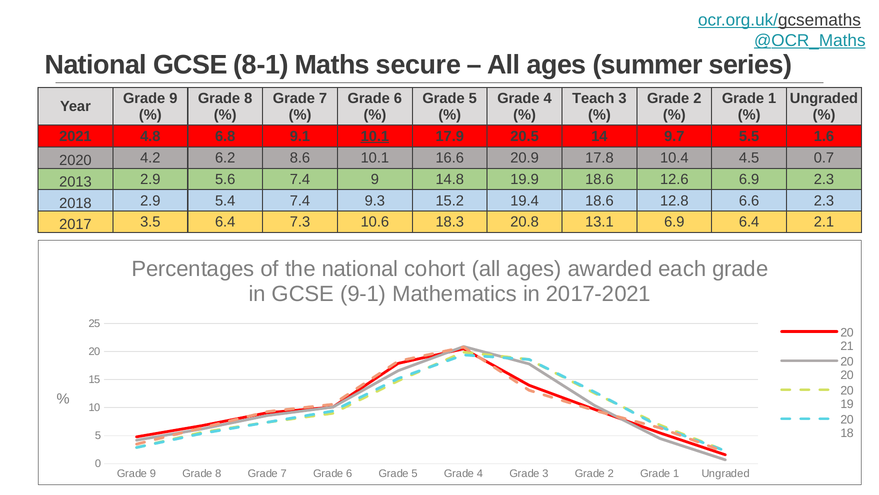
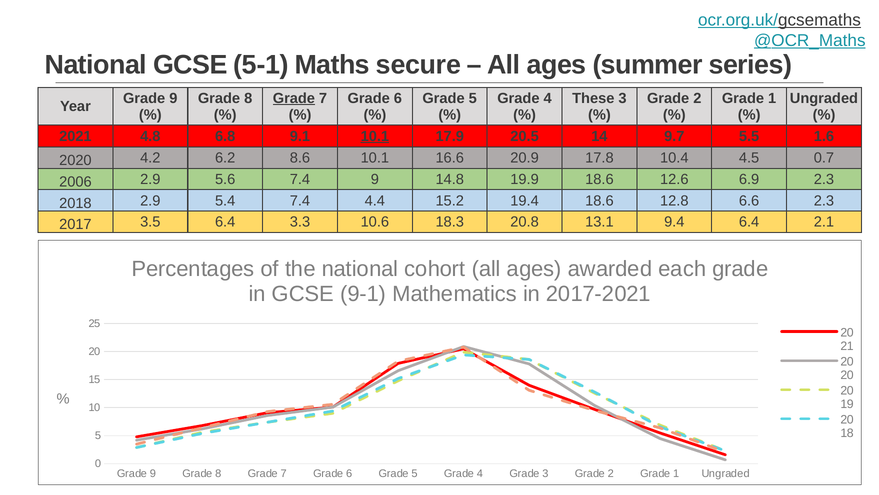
8-1: 8-1 -> 5-1
Grade at (294, 98) underline: none -> present
Teach: Teach -> These
2013: 2013 -> 2006
9.3: 9.3 -> 4.4
7.3: 7.3 -> 3.3
13.1 6.9: 6.9 -> 9.4
